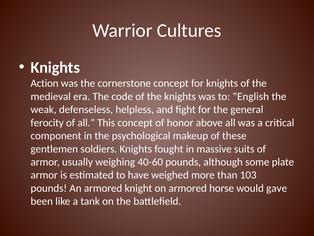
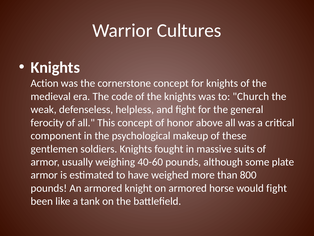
English: English -> Church
103: 103 -> 800
would gave: gave -> fight
